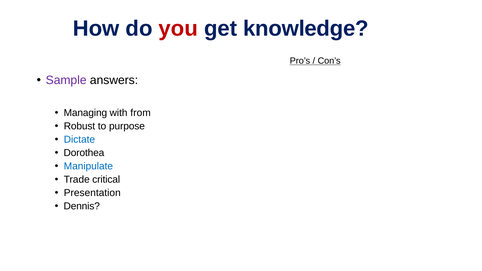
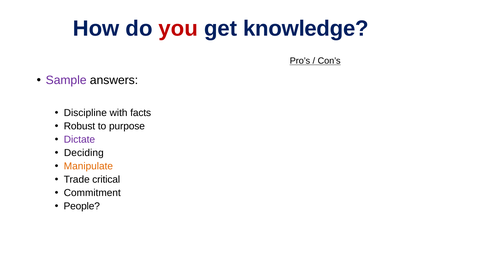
Managing: Managing -> Discipline
from: from -> facts
Dictate colour: blue -> purple
Dorothea: Dorothea -> Deciding
Manipulate colour: blue -> orange
Presentation: Presentation -> Commitment
Dennis: Dennis -> People
